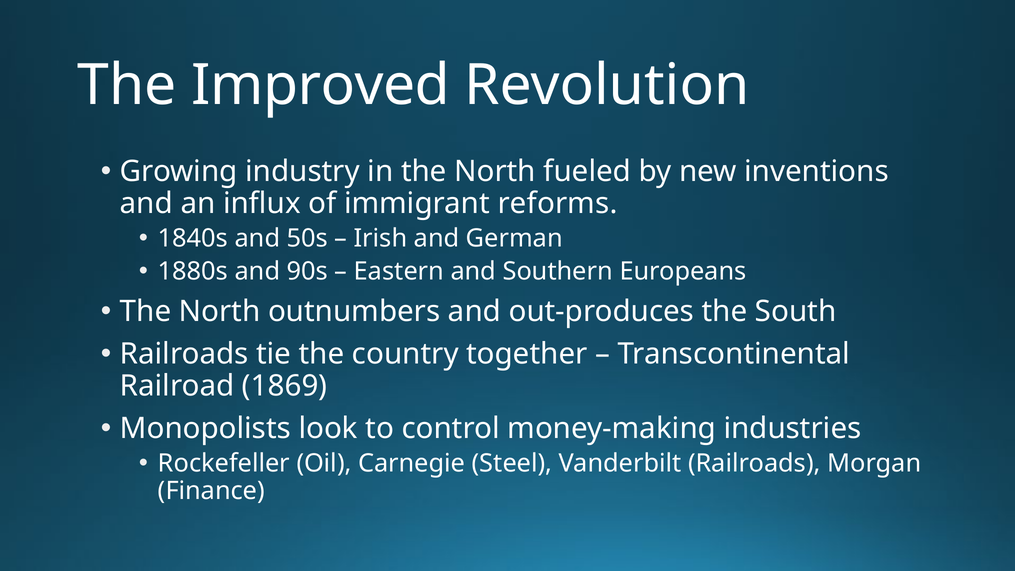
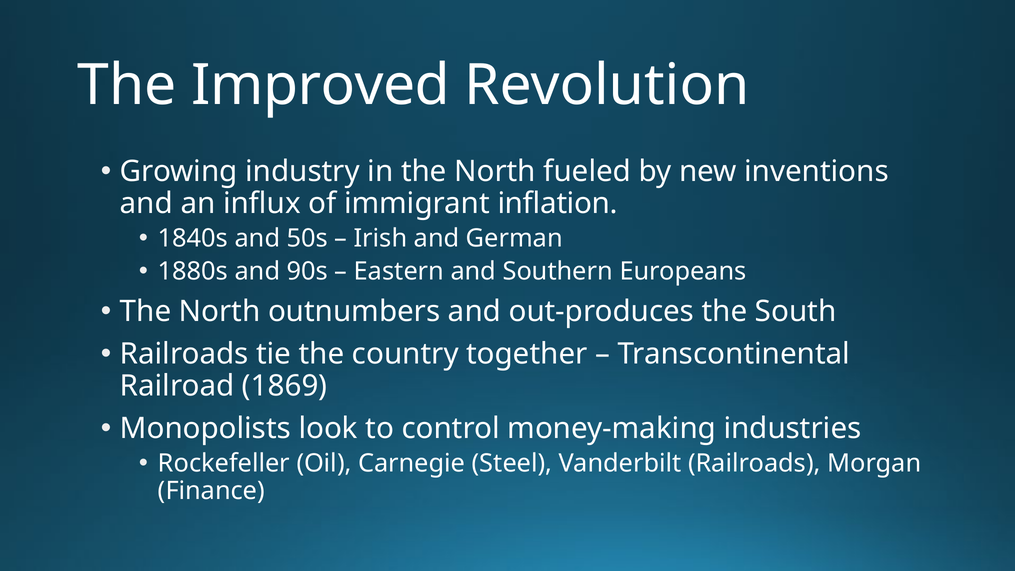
reforms: reforms -> inflation
